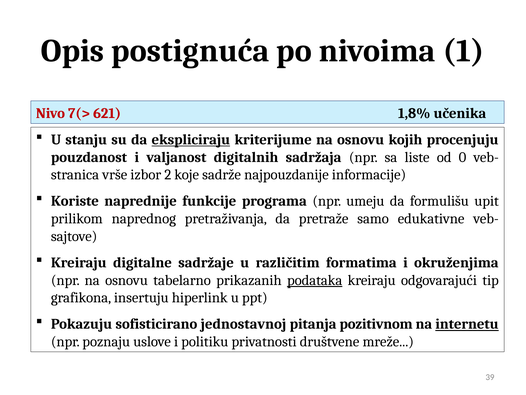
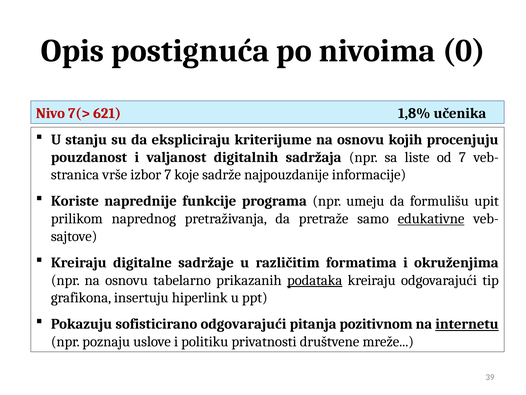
1: 1 -> 0
ekspliciraju underline: present -> none
od 0: 0 -> 7
izbor 2: 2 -> 7
edukativne underline: none -> present
sofisticirano jednostavnoj: jednostavnoj -> odgovarajući
